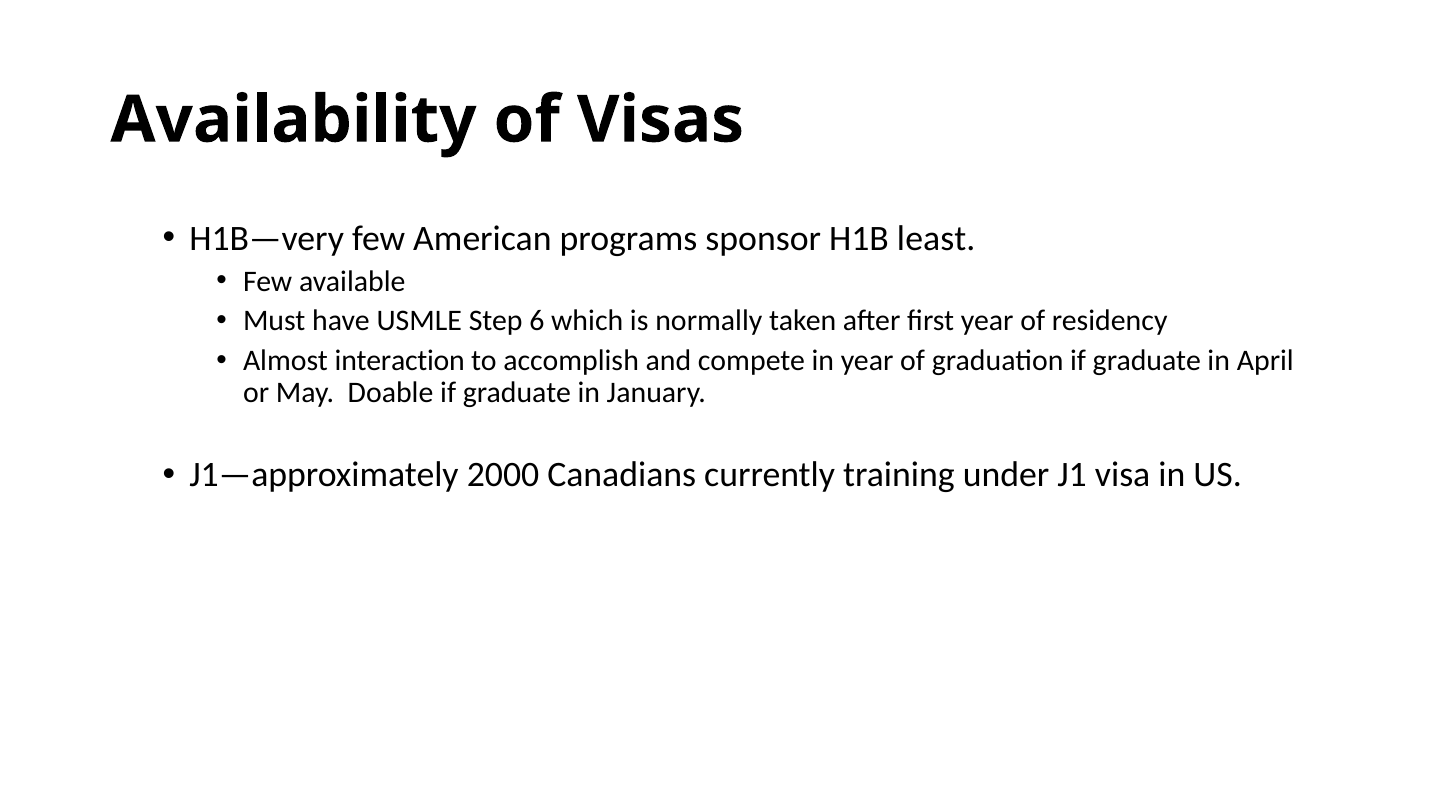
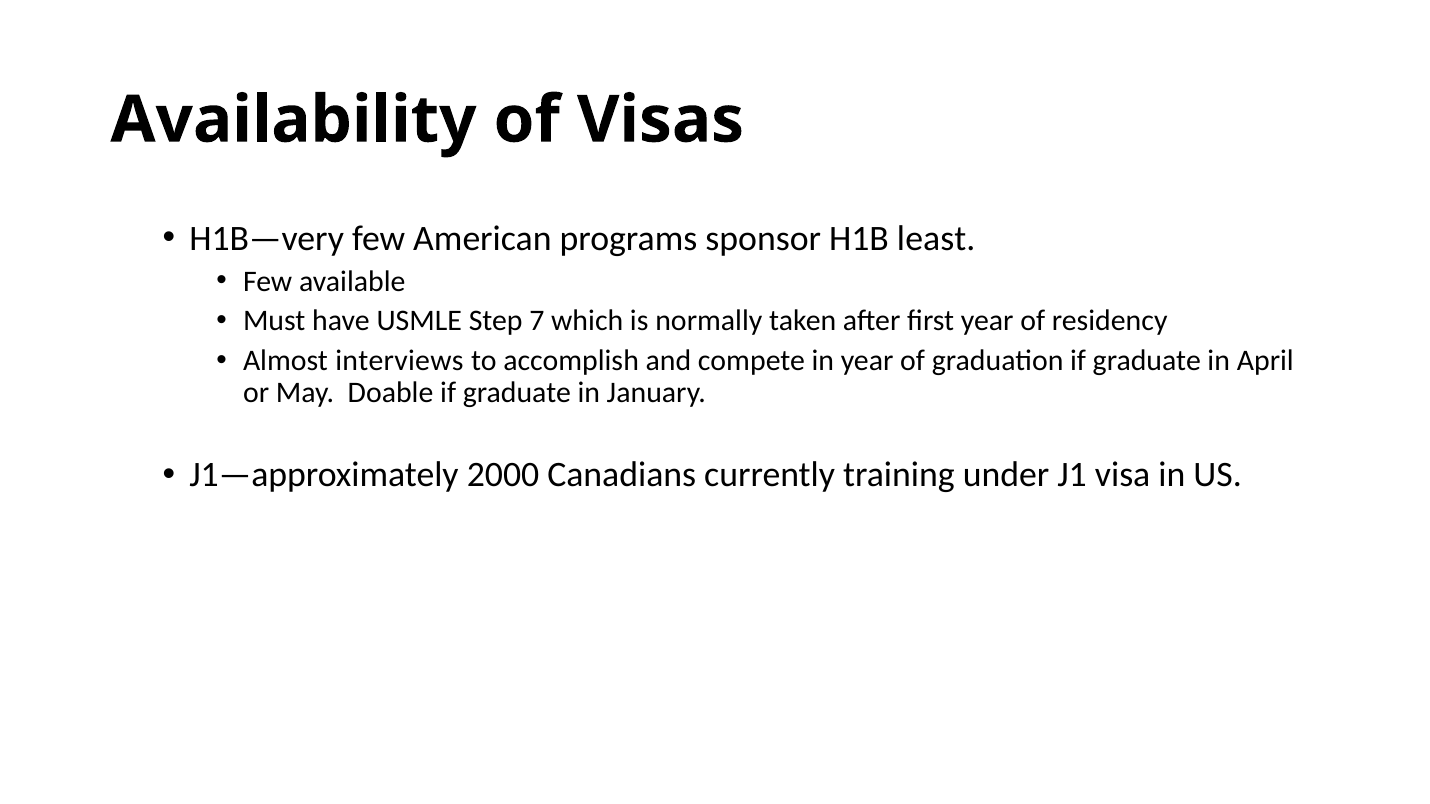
6: 6 -> 7
interaction: interaction -> interviews
